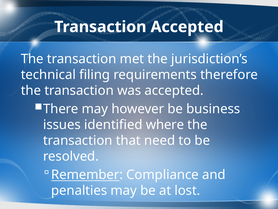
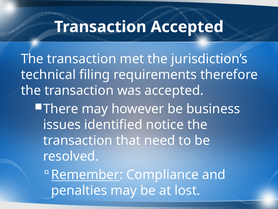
where: where -> notice
